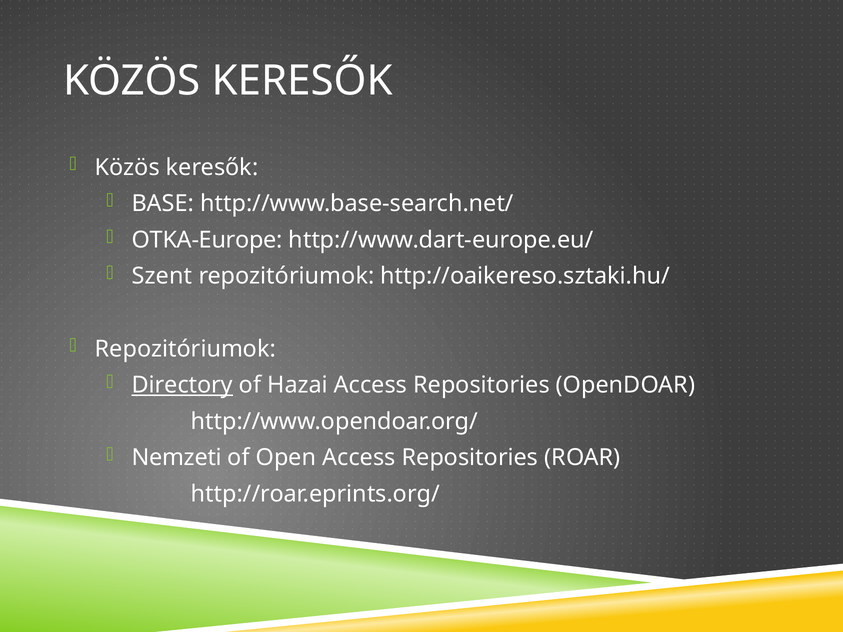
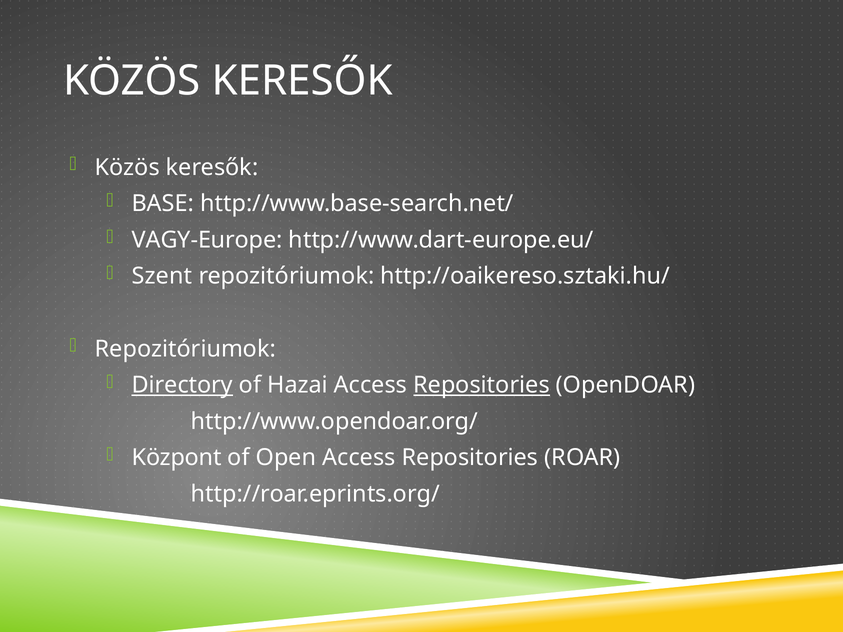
OTKA-Europe: OTKA-Europe -> VAGY-Europe
Repositories at (482, 385) underline: none -> present
Nemzeti: Nemzeti -> Központ
